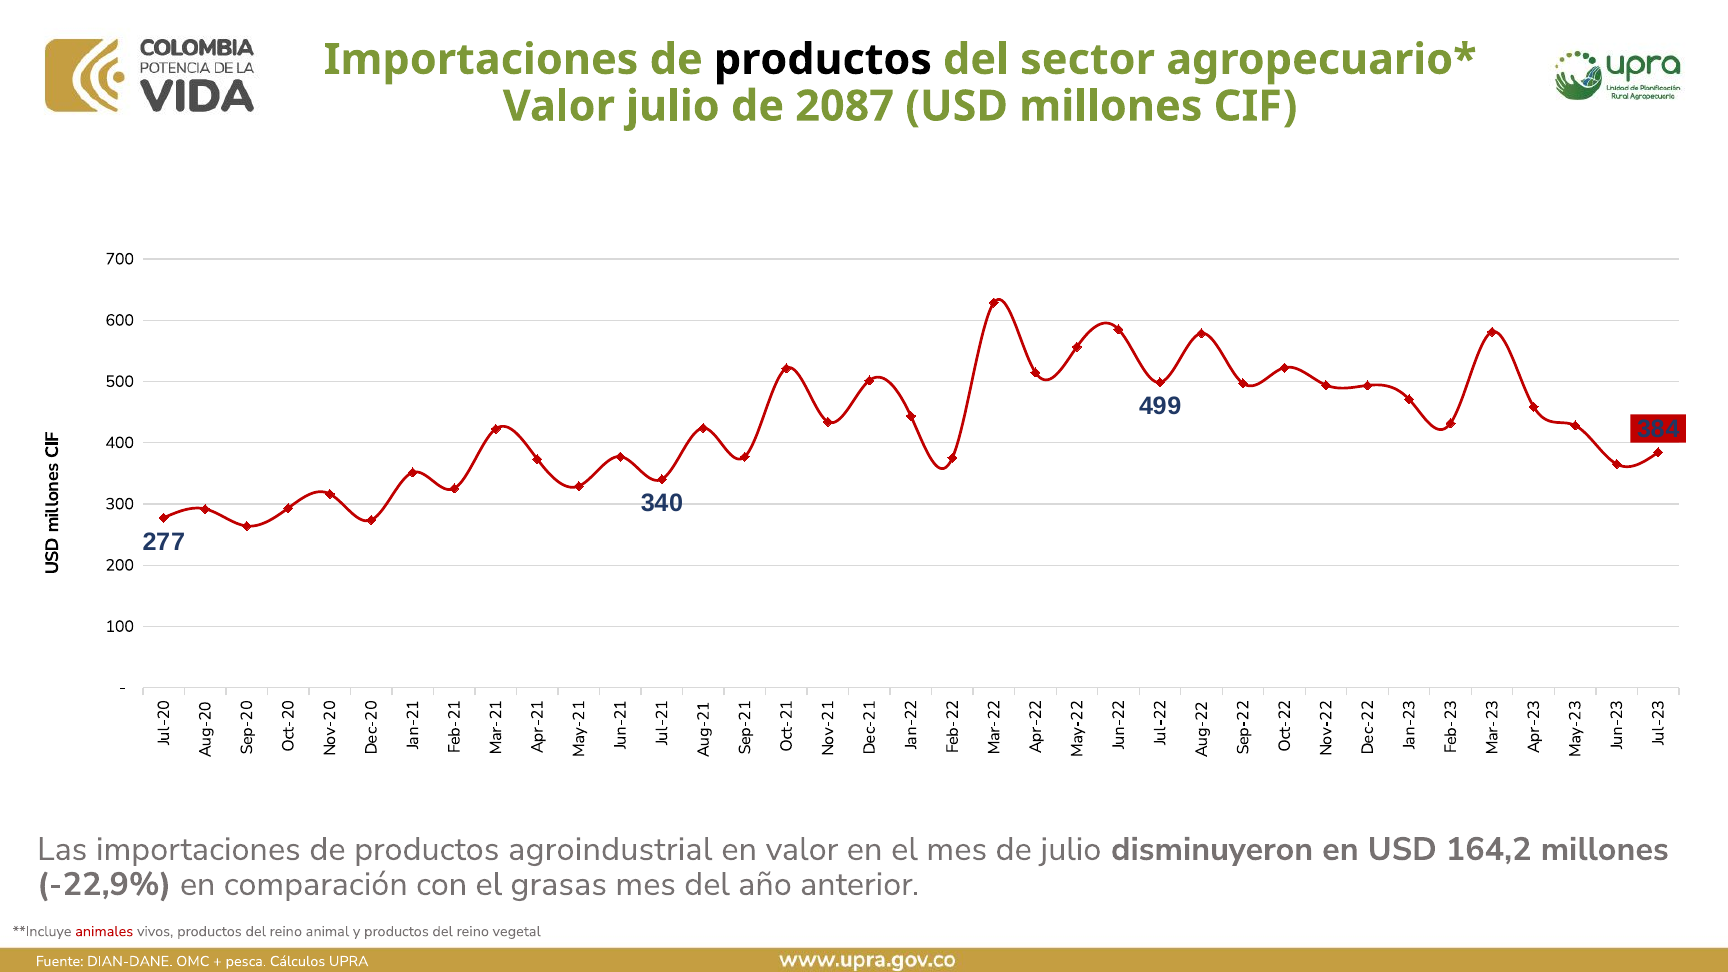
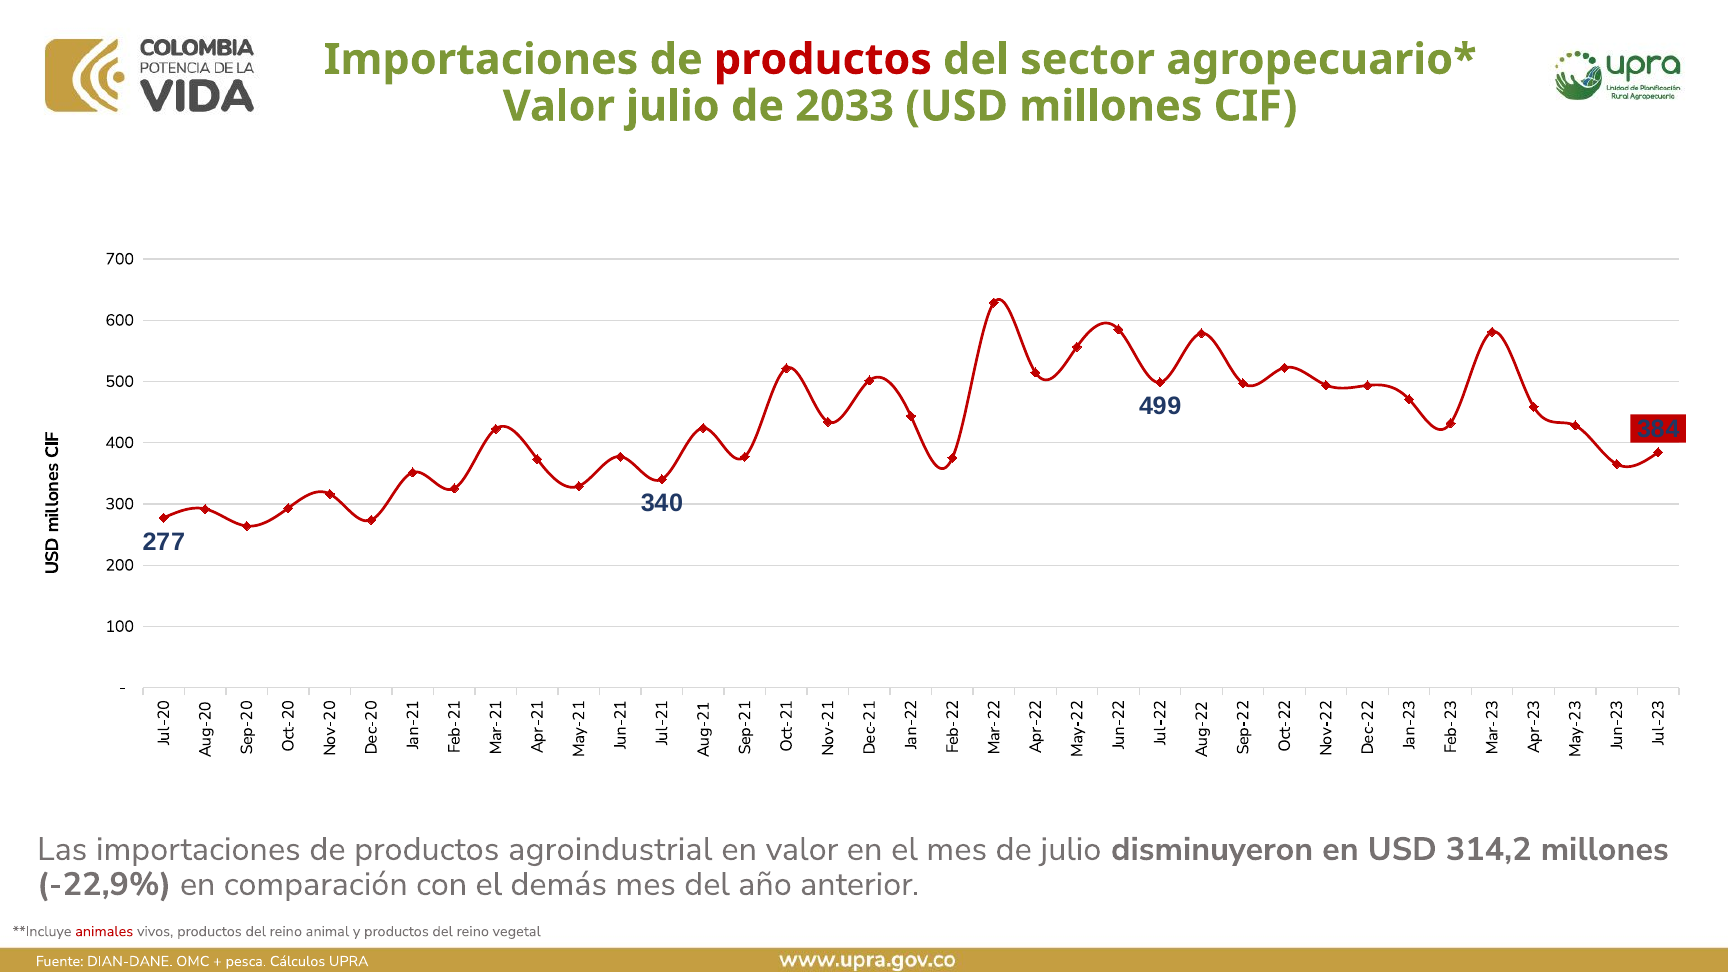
productos at (823, 60) colour: black -> red
2087: 2087 -> 2033
164,2: 164,2 -> 314,2
grasas: grasas -> demás
